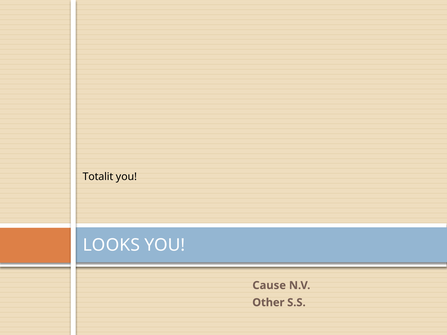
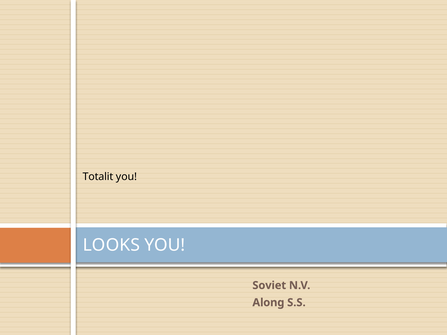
Cause: Cause -> Soviet
Other: Other -> Along
